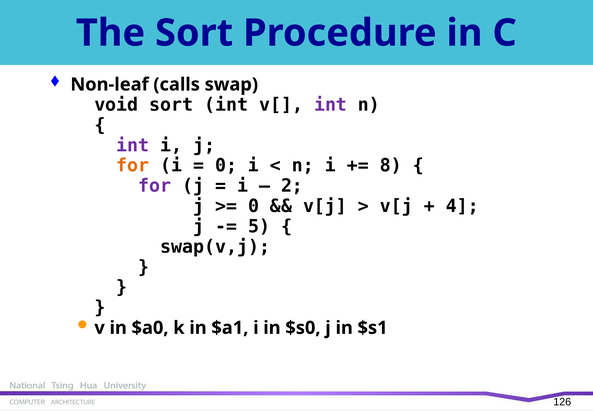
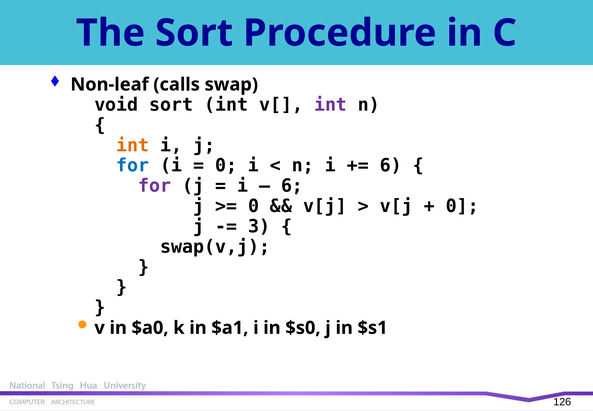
int at (133, 145) colour: purple -> orange
for at (133, 165) colour: orange -> blue
8 at (391, 165): 8 -> 6
2 at (292, 186): 2 -> 6
4 at (462, 206): 4 -> 0
5: 5 -> 3
